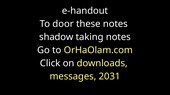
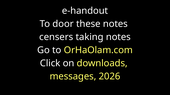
shadow: shadow -> censers
2031: 2031 -> 2026
